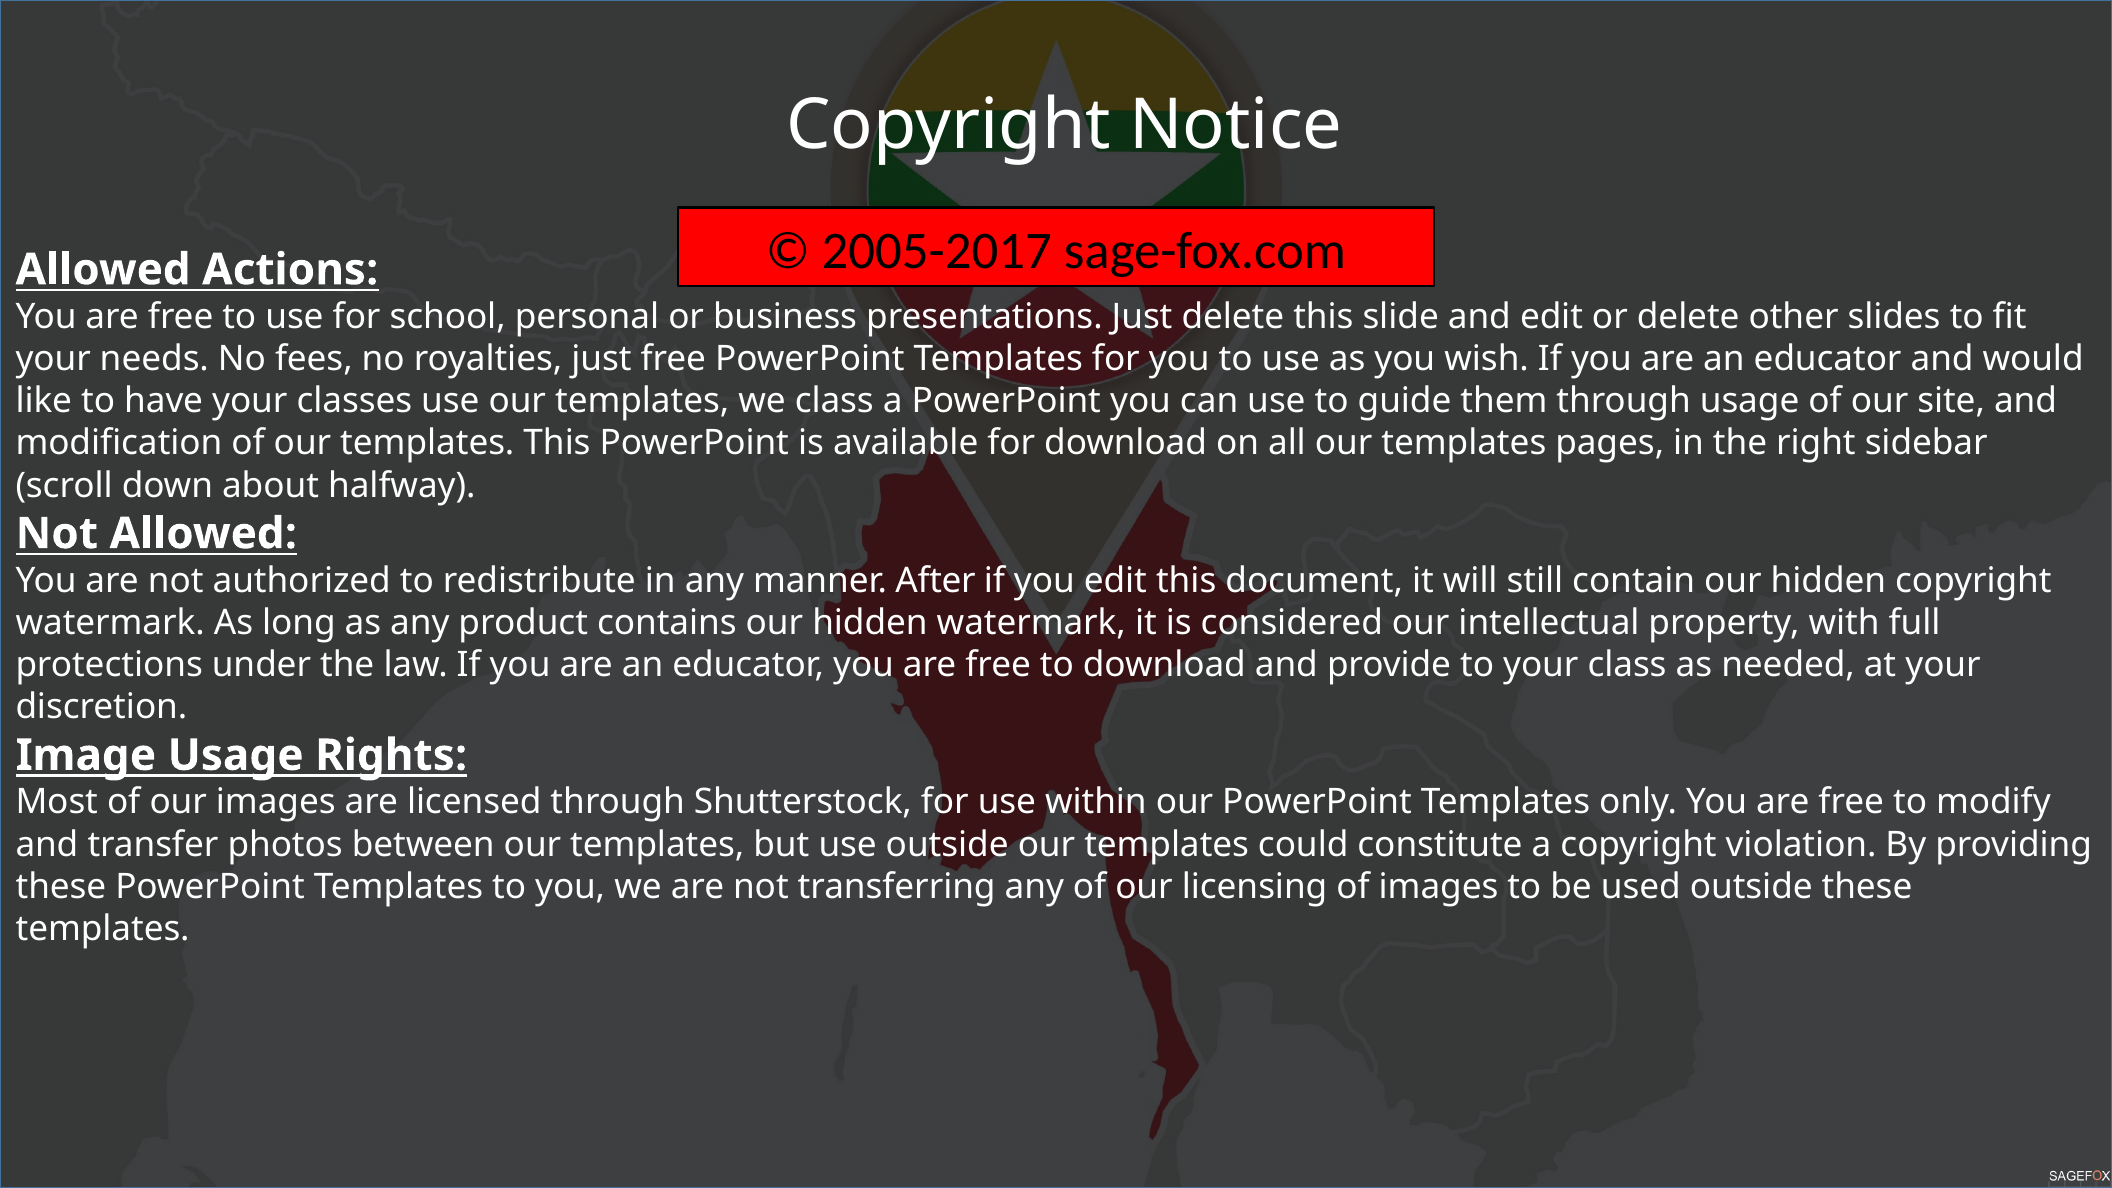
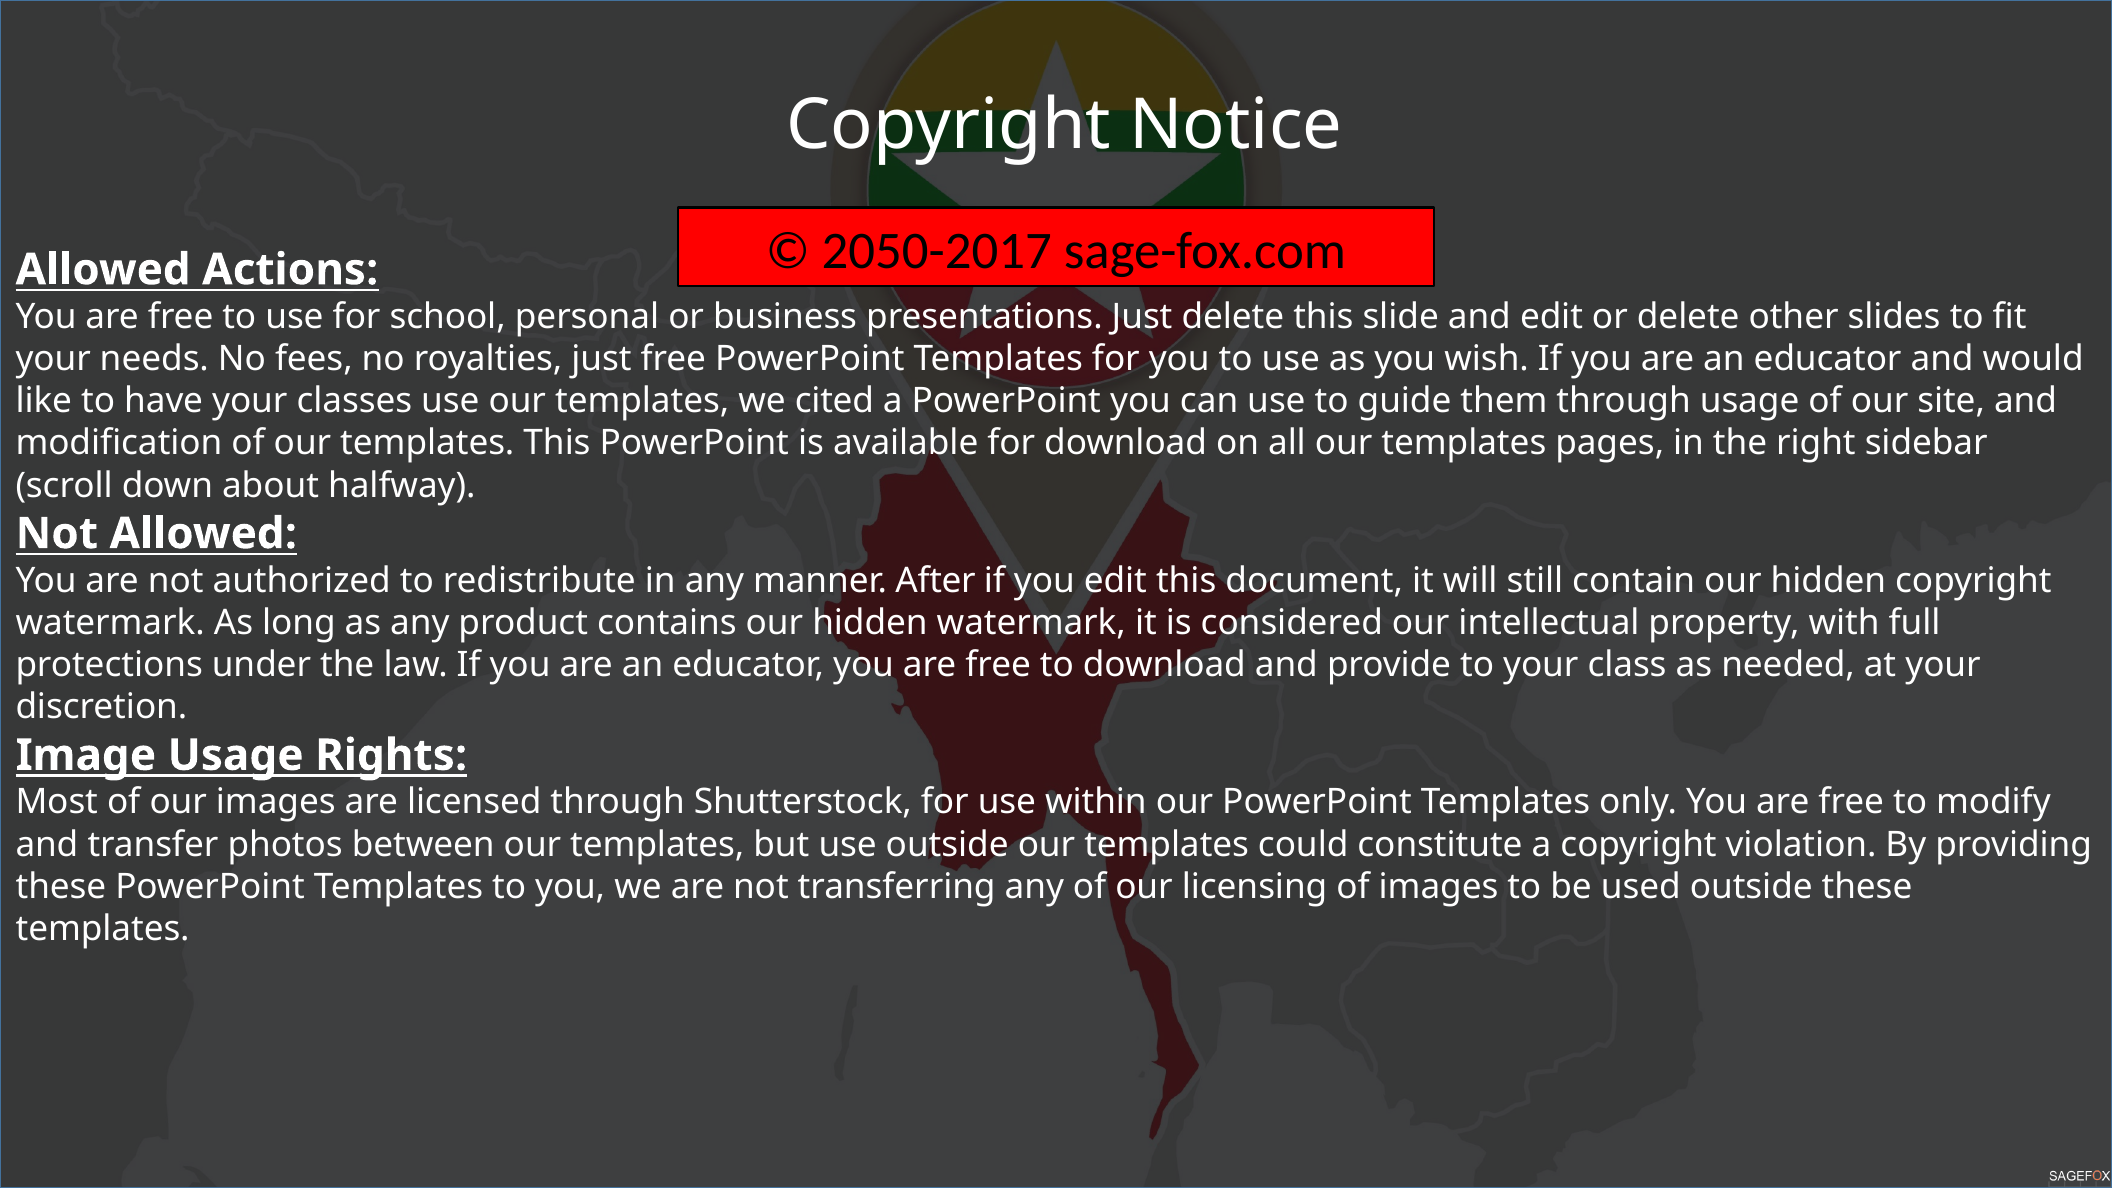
2005-2017: 2005-2017 -> 2050-2017
we class: class -> cited
